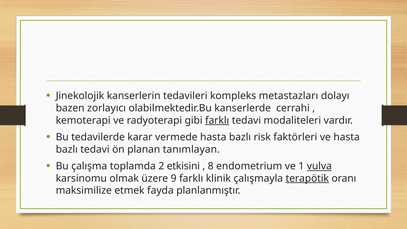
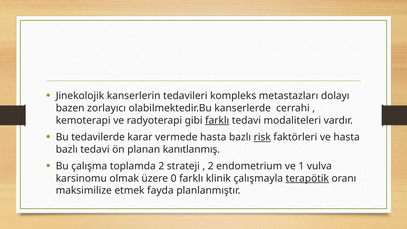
risk underline: none -> present
tanımlayan: tanımlayan -> kanıtlanmış
etkisini: etkisini -> strateji
8 at (211, 166): 8 -> 2
vulva underline: present -> none
9: 9 -> 0
